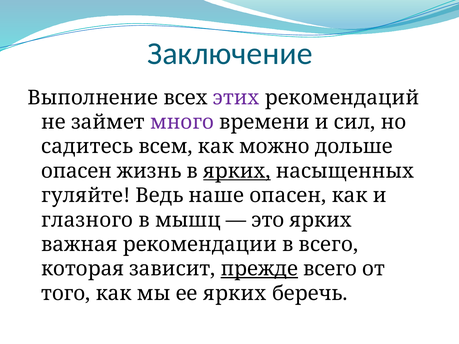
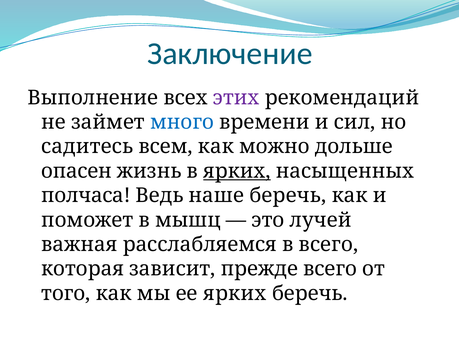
много colour: purple -> blue
гуляйте: гуляйте -> полчаса
наше опасен: опасен -> беречь
глазного: глазного -> поможет
это ярких: ярких -> лучей
рекомендации: рекомендации -> расслабляемся
прежде underline: present -> none
